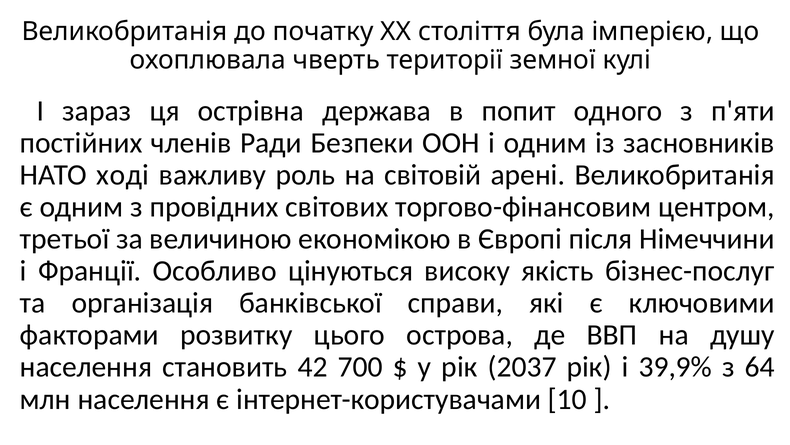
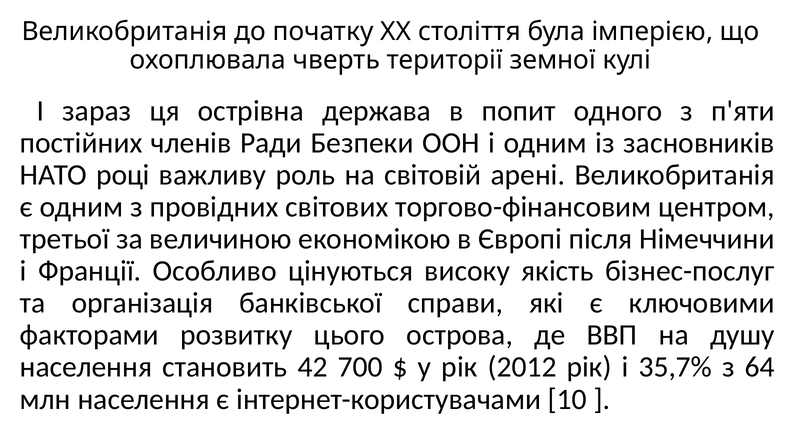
ході: ході -> році
2037: 2037 -> 2012
39,9%: 39,9% -> 35,7%
